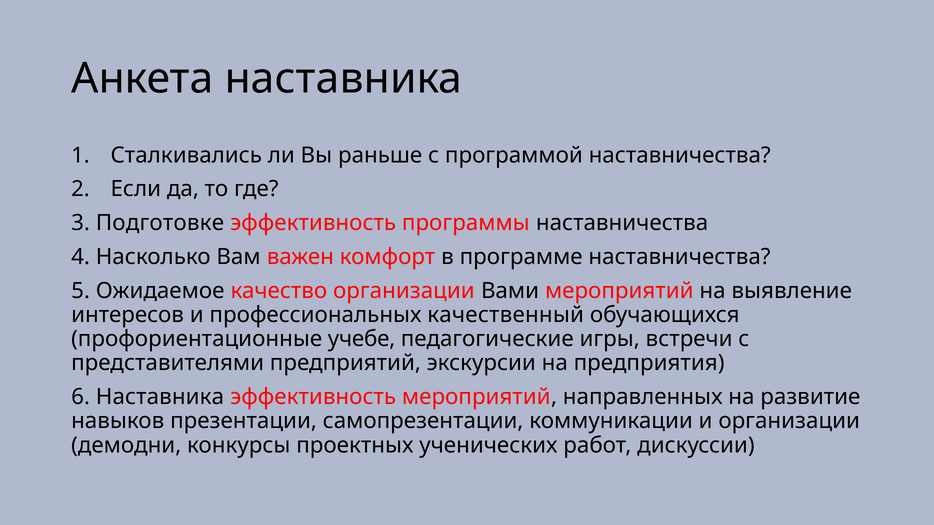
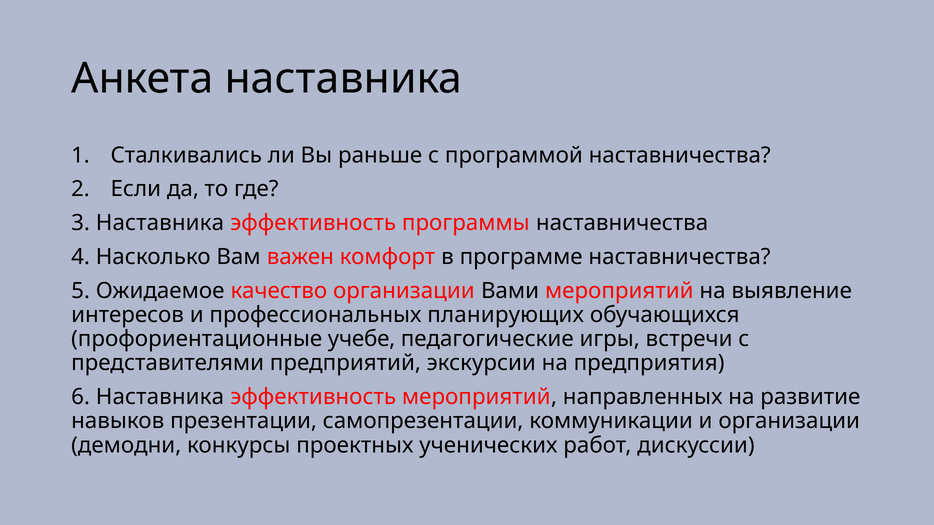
3 Подготовке: Подготовке -> Наставника
качественный: качественный -> планирующих
